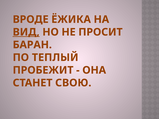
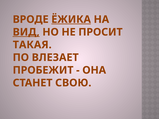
ЁЖИКА underline: none -> present
БАРАН: БАРАН -> ТАКАЯ
ТЕПЛЫЙ: ТЕПЛЫЙ -> ВЛЕЗАЕТ
